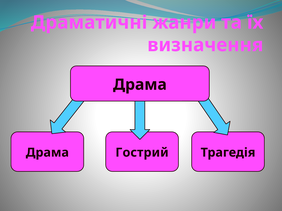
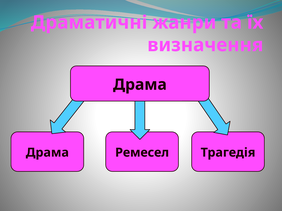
Гострий: Гострий -> Ремесел
